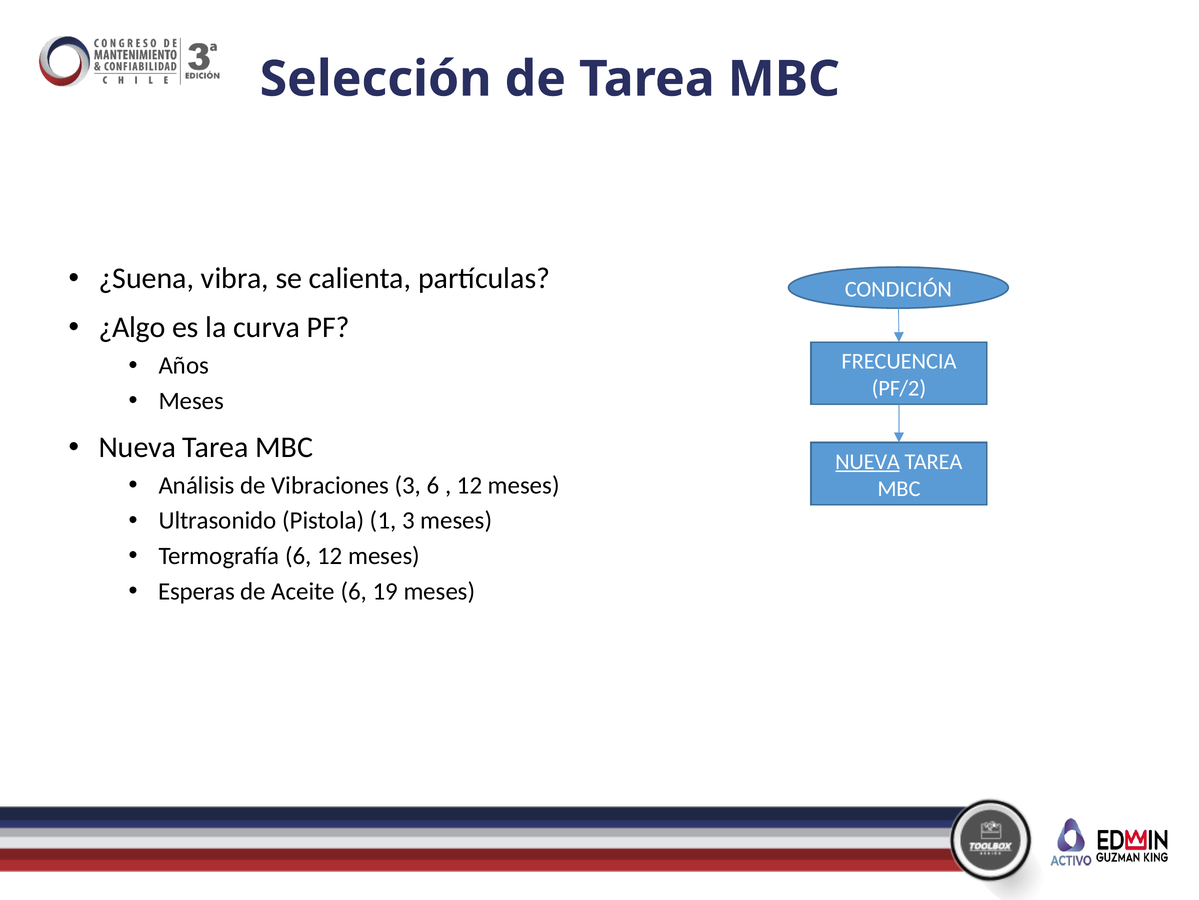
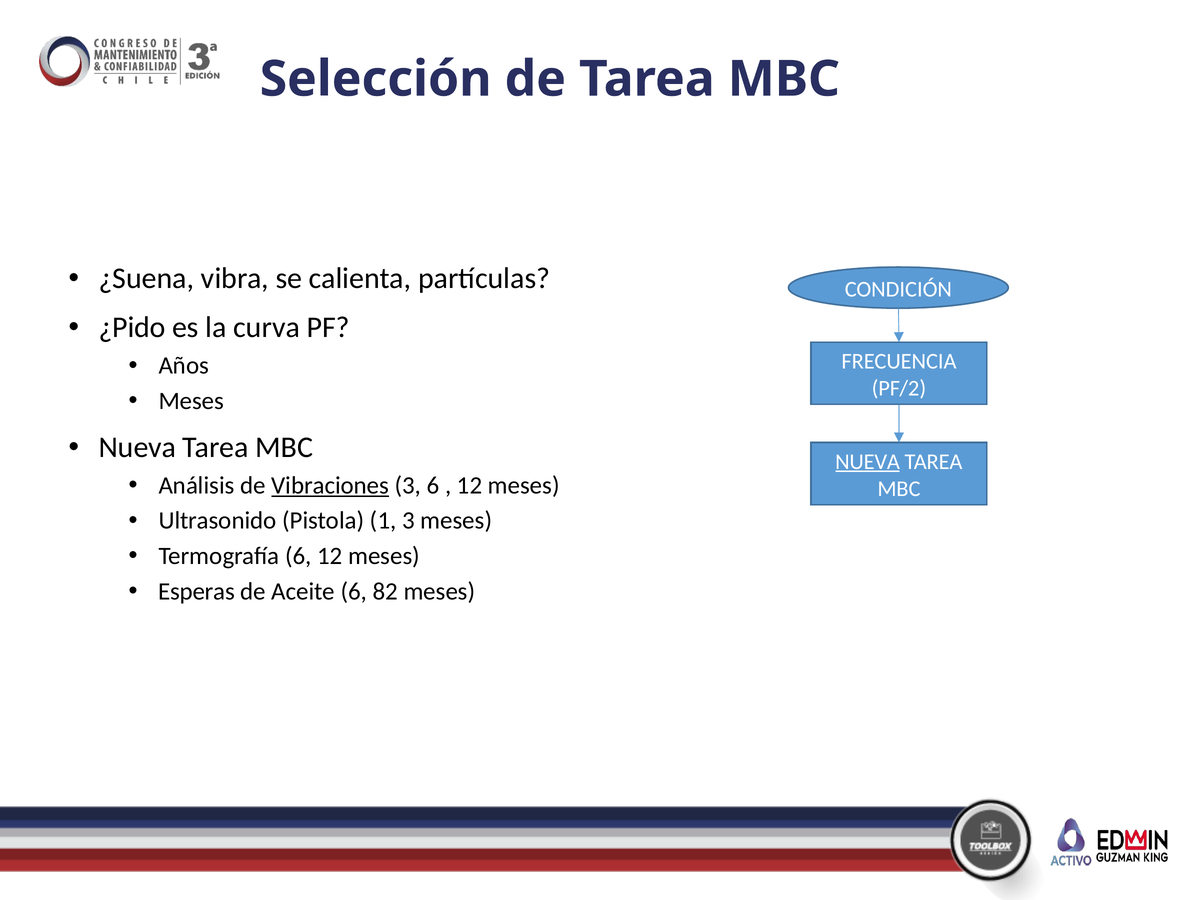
¿Algo: ¿Algo -> ¿Pido
Vibraciones underline: none -> present
19: 19 -> 82
